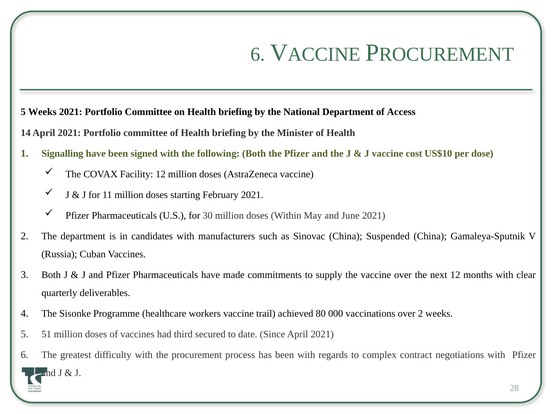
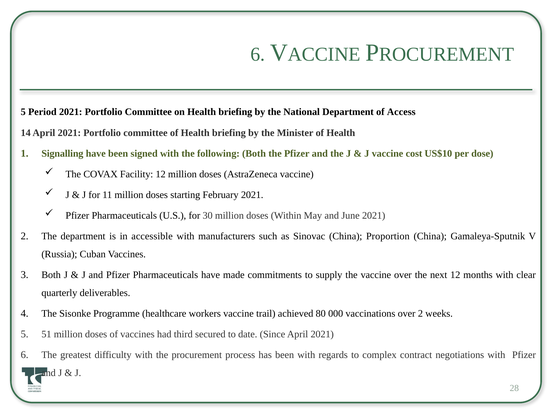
5 Weeks: Weeks -> Period
candidates: candidates -> accessible
Suspended: Suspended -> Proportion
